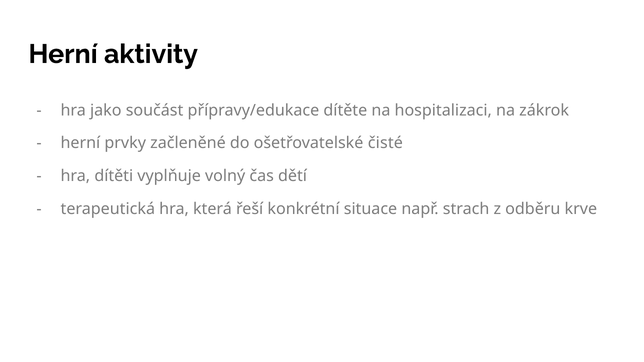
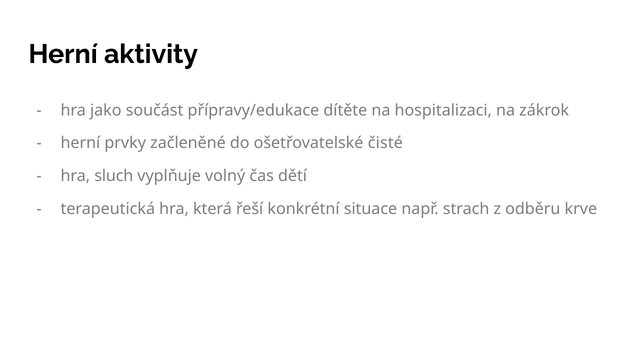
dítěti: dítěti -> sluch
